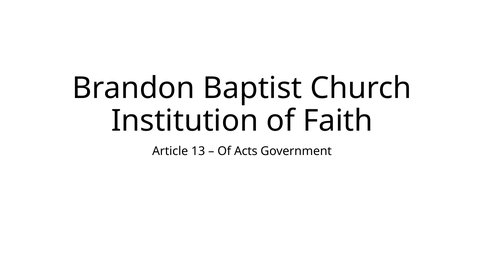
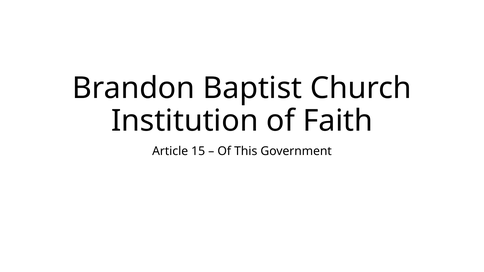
13: 13 -> 15
Acts: Acts -> This
